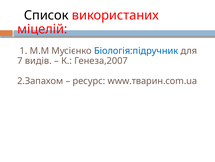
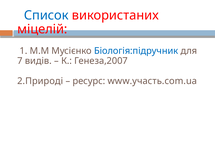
Список colour: black -> blue
2.Запахом: 2.Запахом -> 2.Природі
www.тварин.com.ua: www.тварин.com.ua -> www.участь.com.ua
